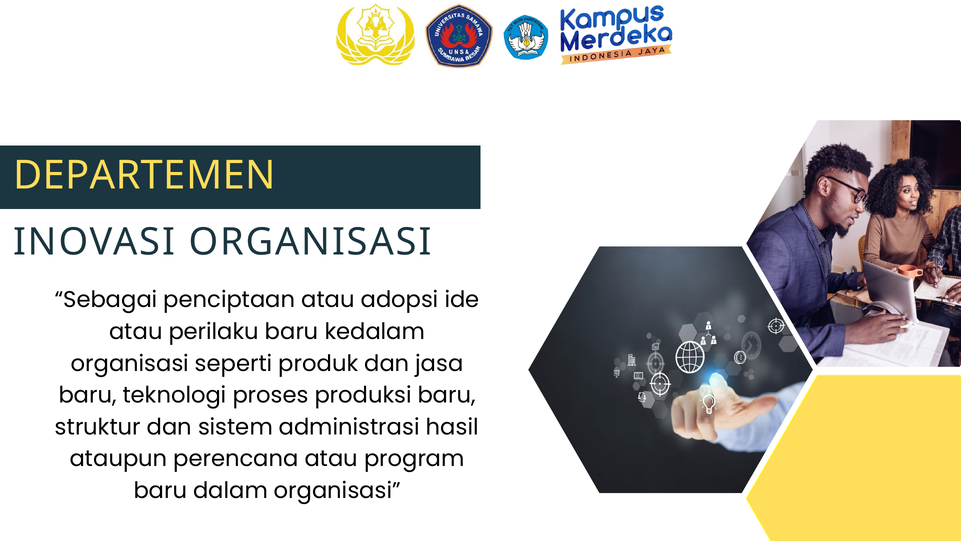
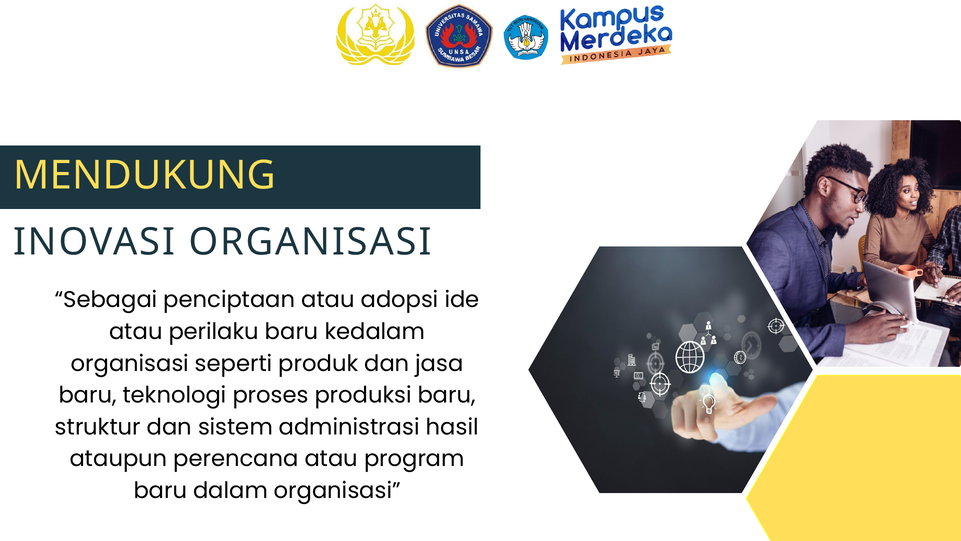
DEPARTEMEN: DEPARTEMEN -> MENDUKUNG
